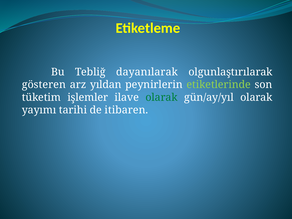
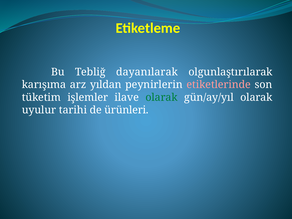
gösteren: gösteren -> karışıma
etiketlerinde colour: light green -> pink
yayımı: yayımı -> uyulur
itibaren: itibaren -> ürünleri
